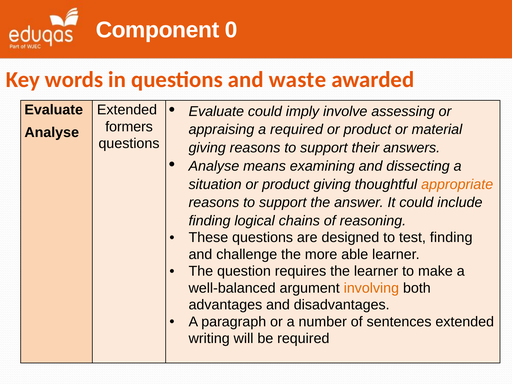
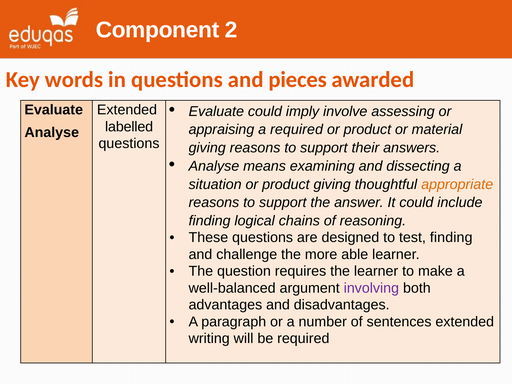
0: 0 -> 2
waste: waste -> pieces
formers: formers -> labelled
involving colour: orange -> purple
